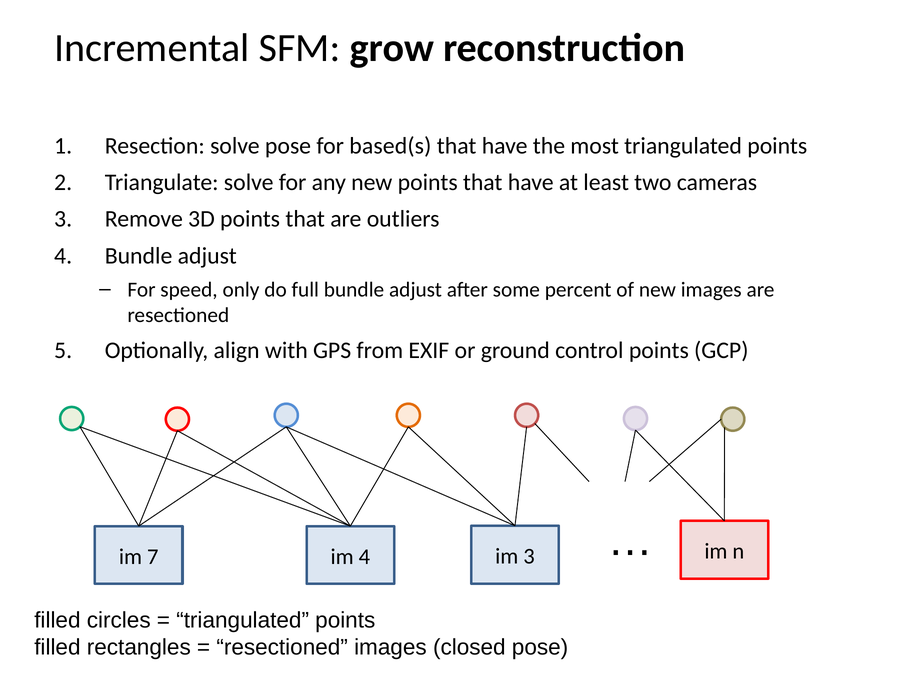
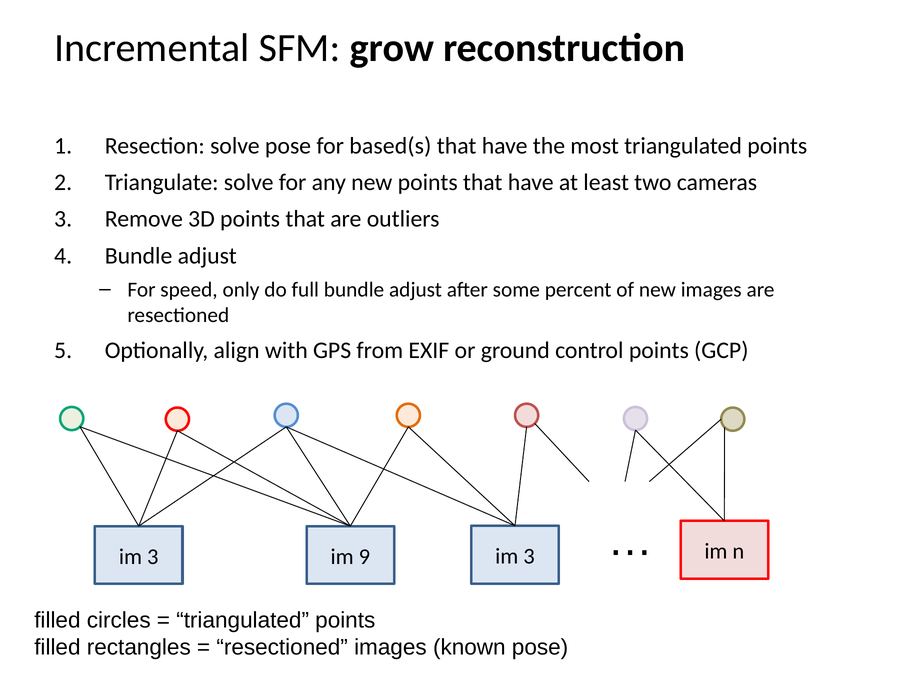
7 at (153, 557): 7 -> 3
im 4: 4 -> 9
closed: closed -> known
